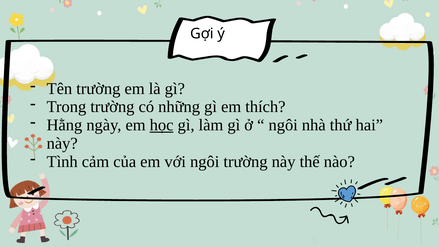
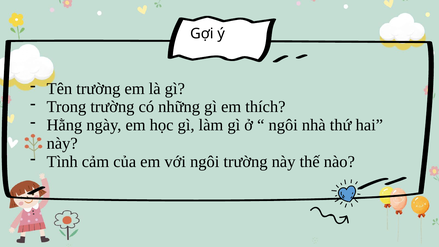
học underline: present -> none
